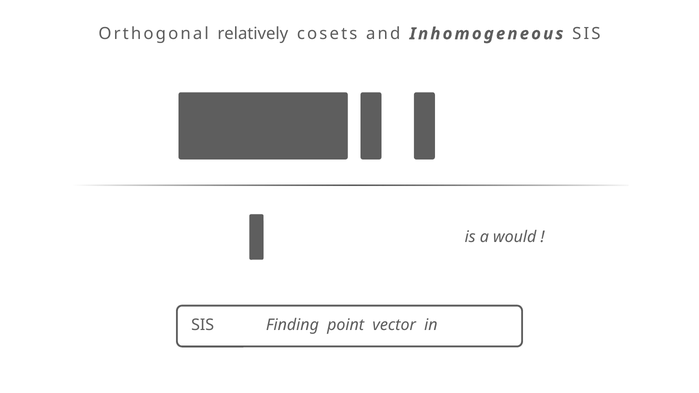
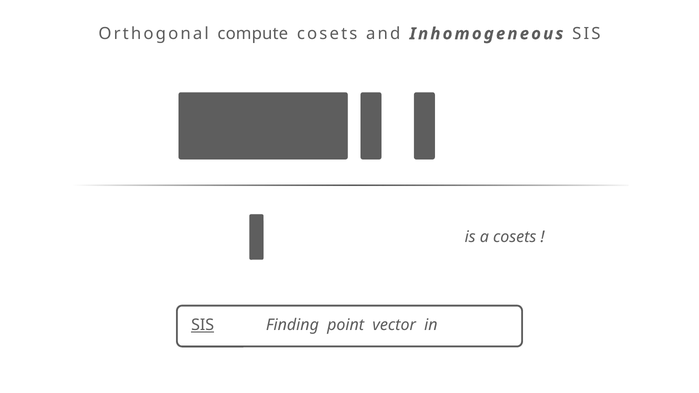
relatively: relatively -> compute
a would: would -> cosets
SIS at (203, 325) underline: none -> present
